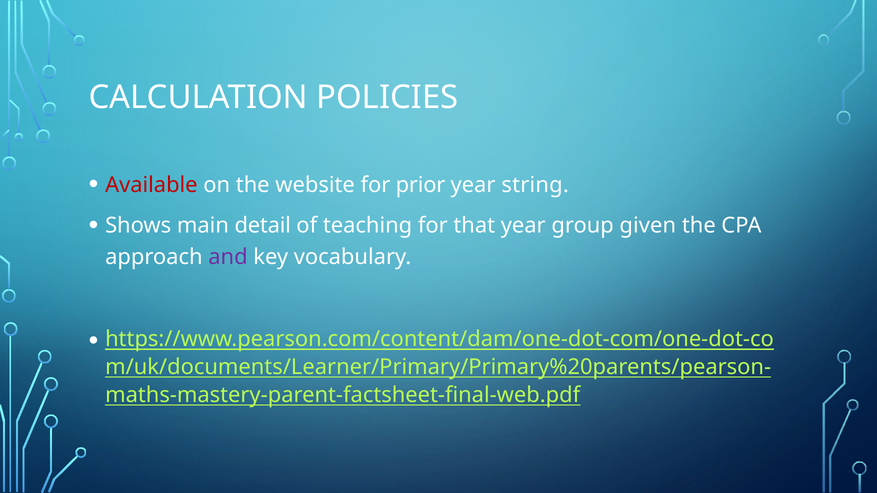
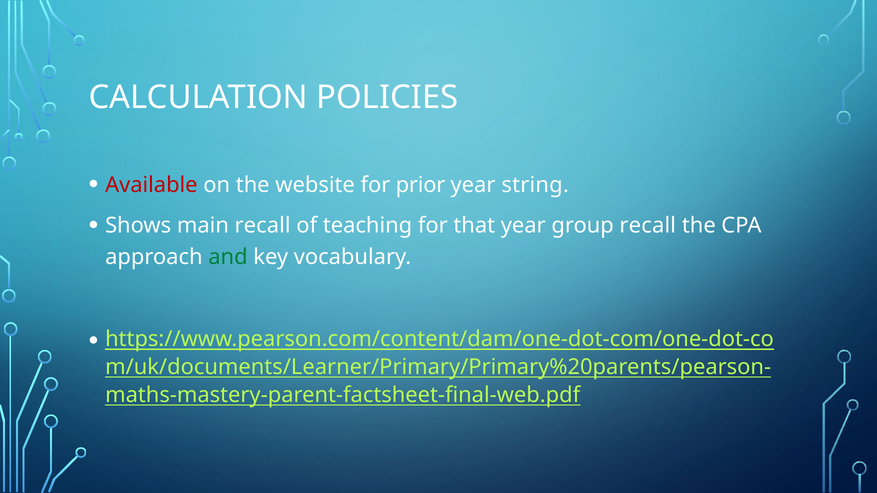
main detail: detail -> recall
group given: given -> recall
and colour: purple -> green
